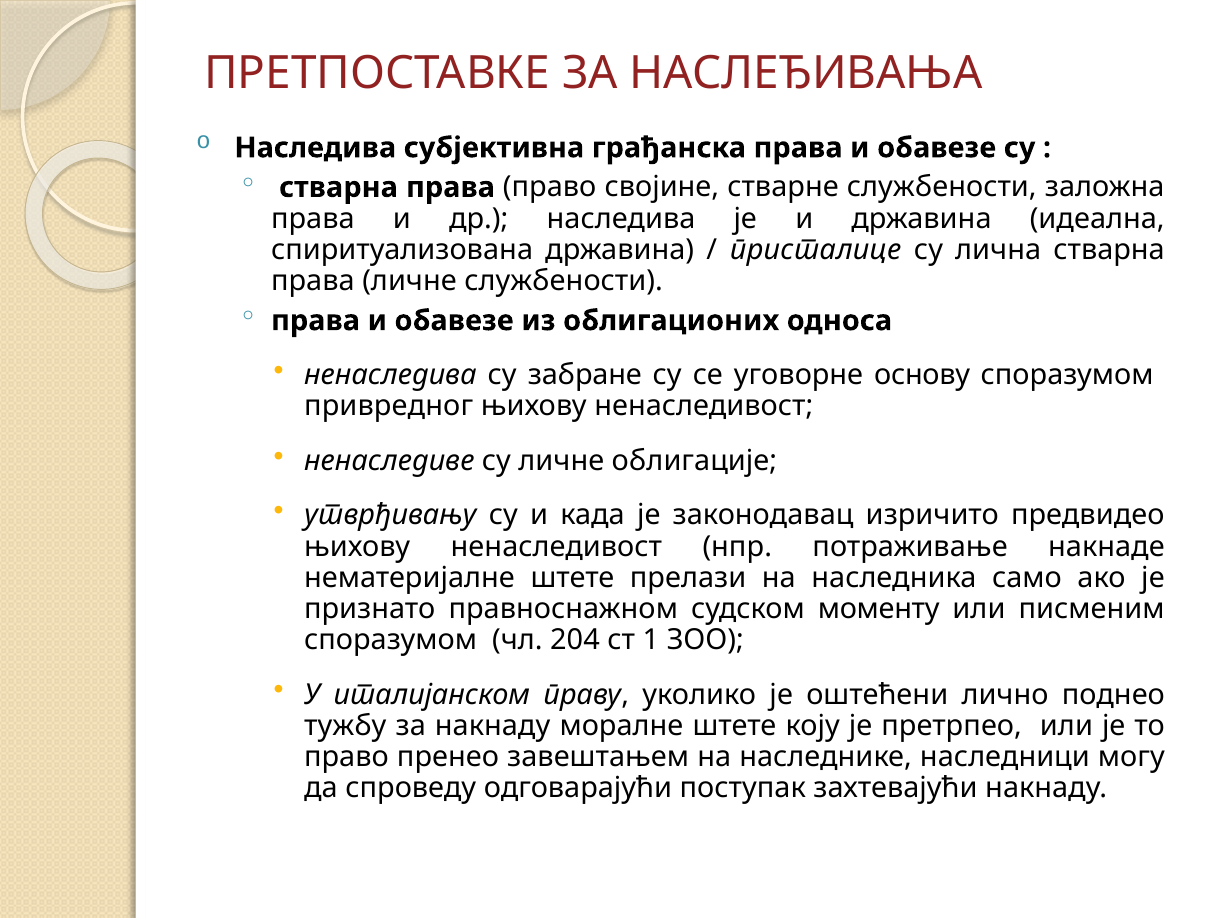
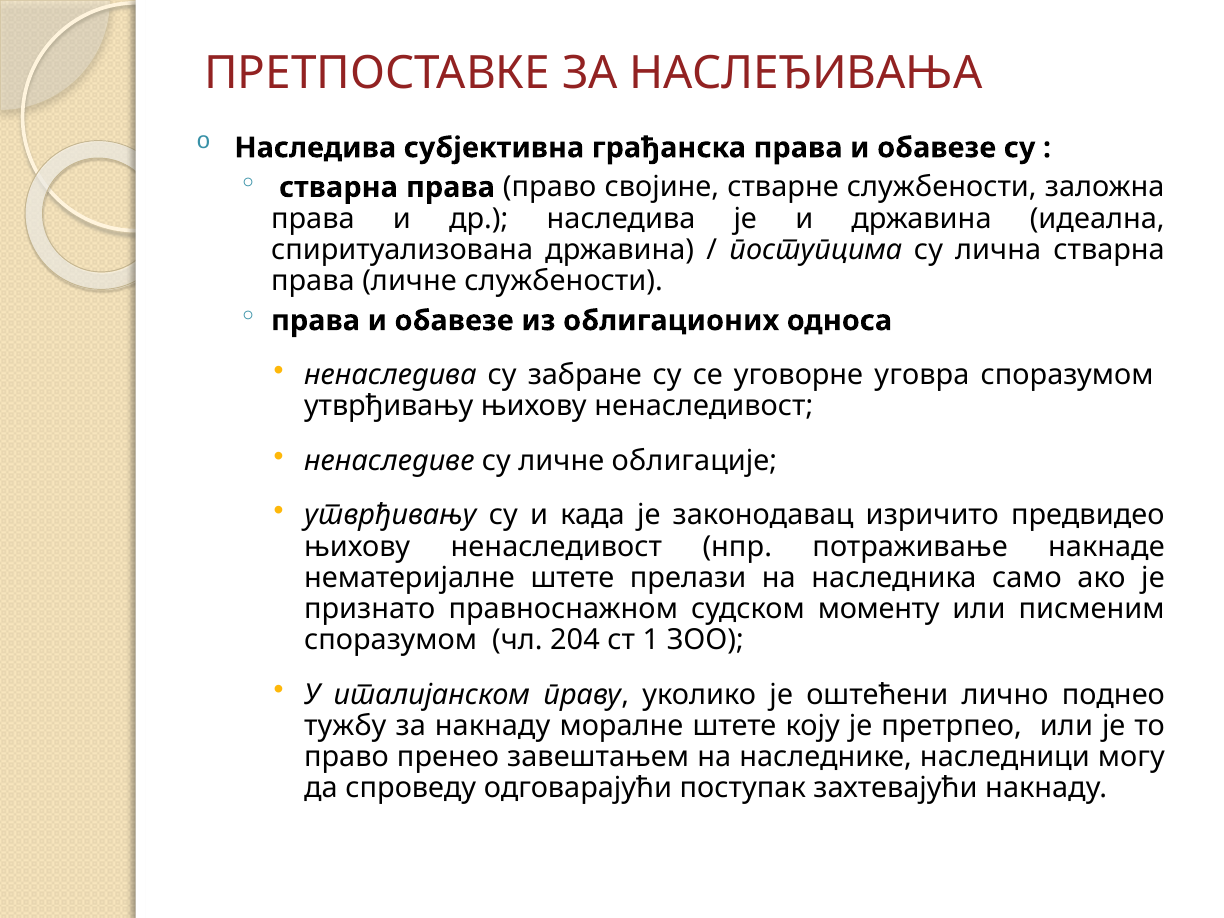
присталице: присталице -> поступцима
основу: основу -> уговра
привредног at (389, 406): привредног -> утврђивању
